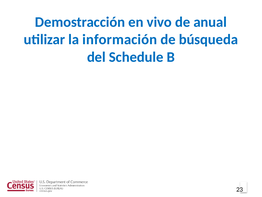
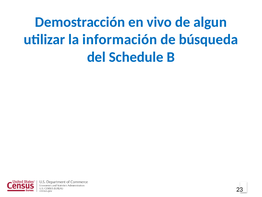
anual: anual -> algun
